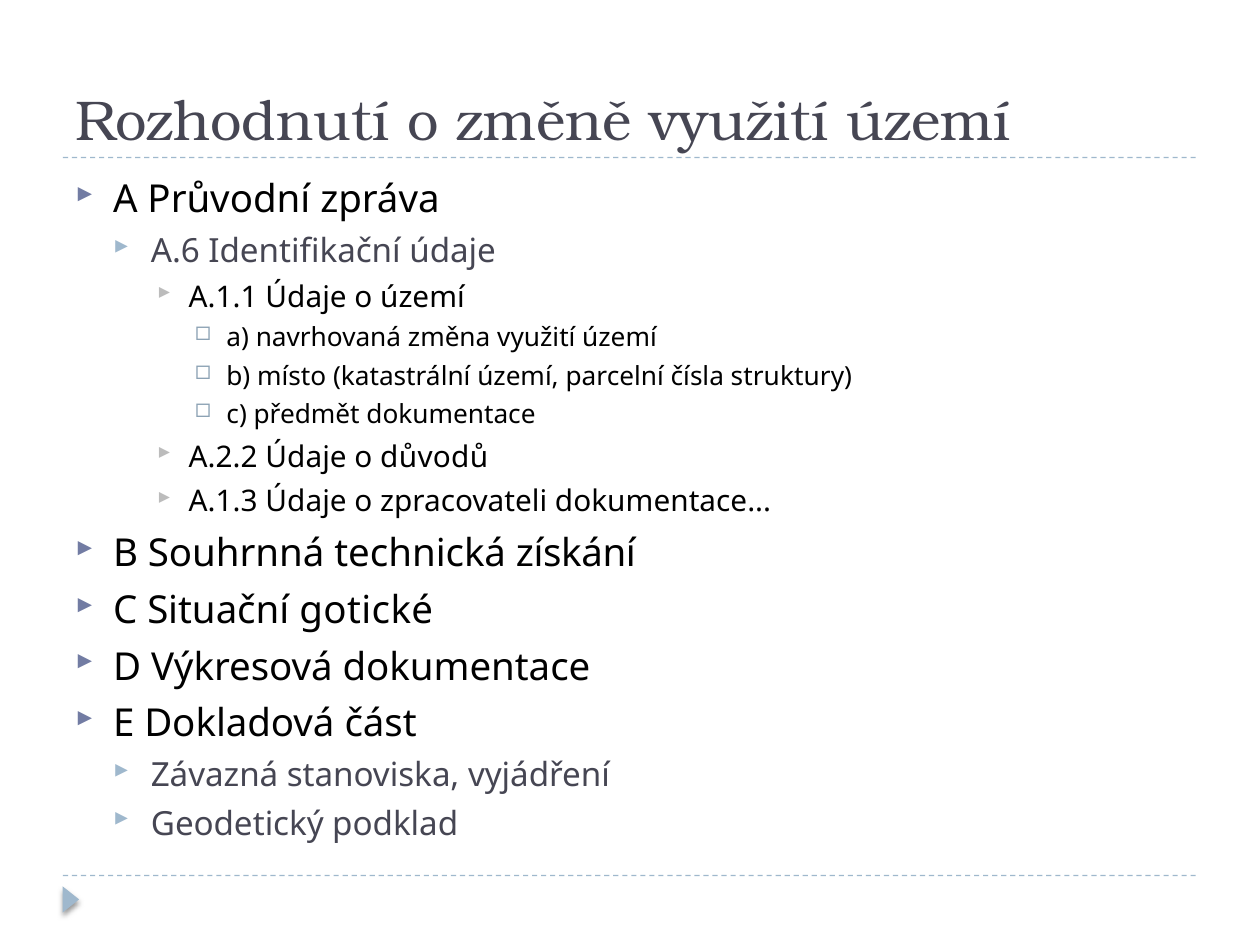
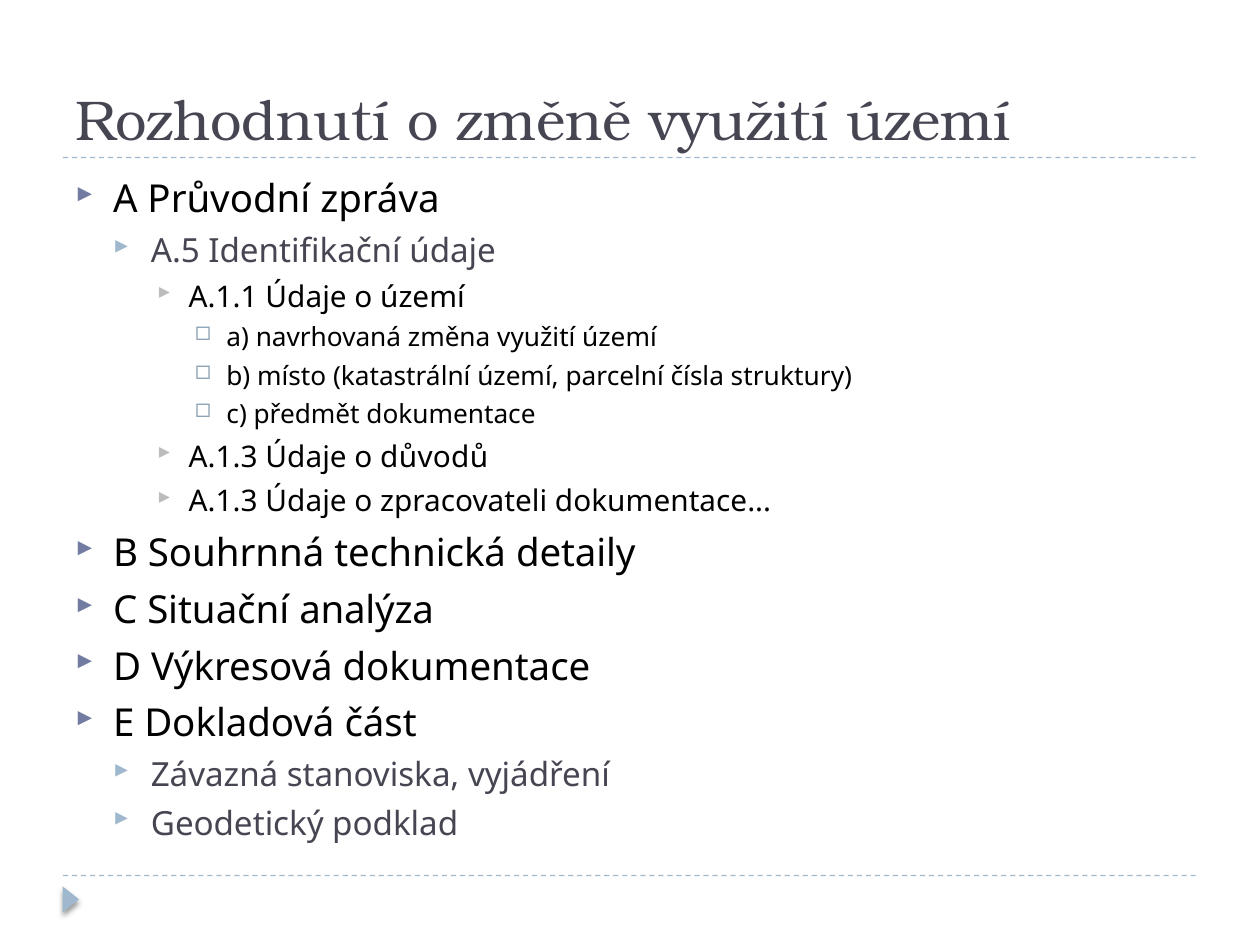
A.6: A.6 -> A.5
A.2.2 at (223, 457): A.2.2 -> A.1.3
získání: získání -> detaily
gotické: gotické -> analýza
